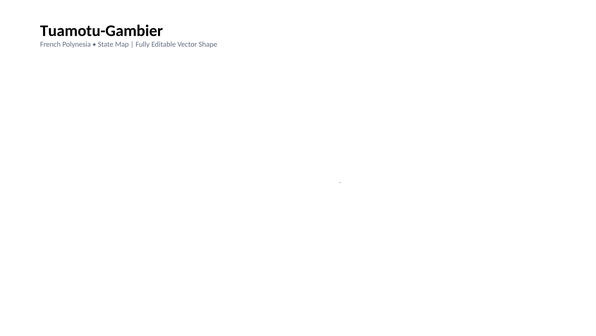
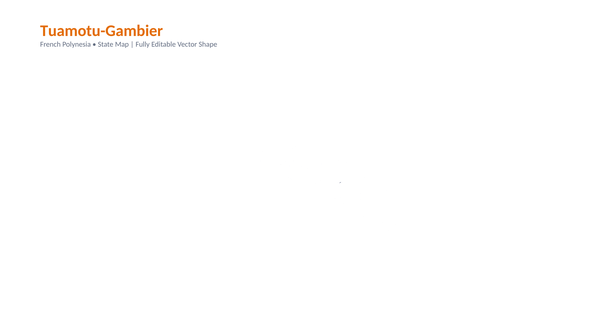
Tuamotu-Gambier colour: black -> orange
